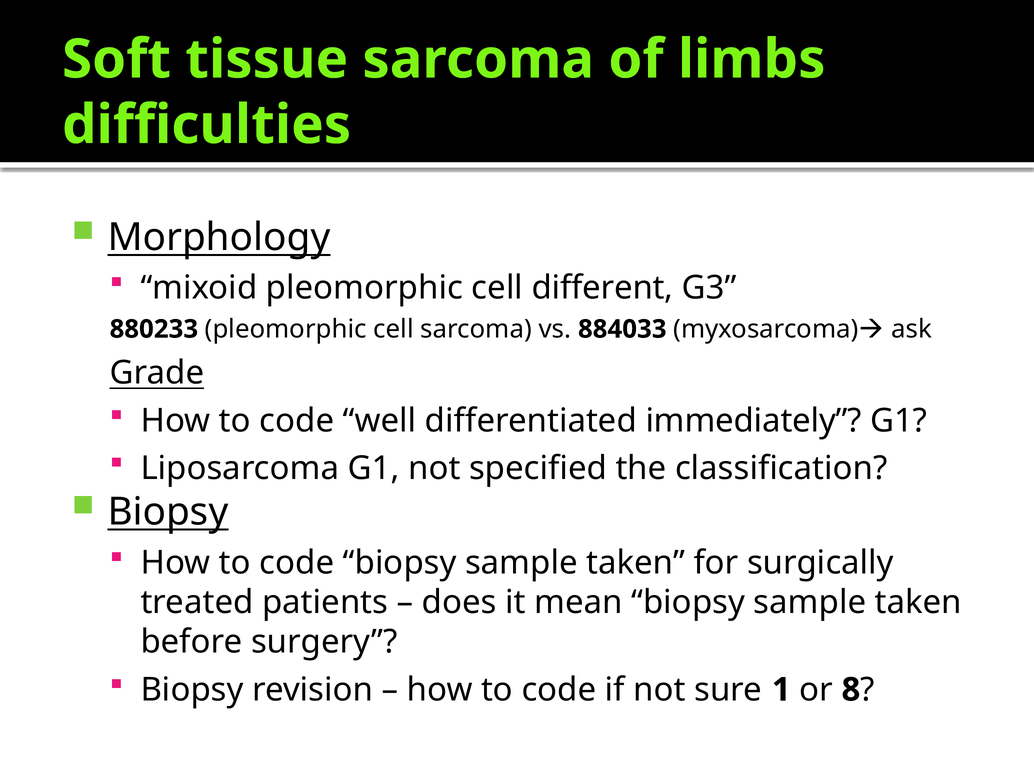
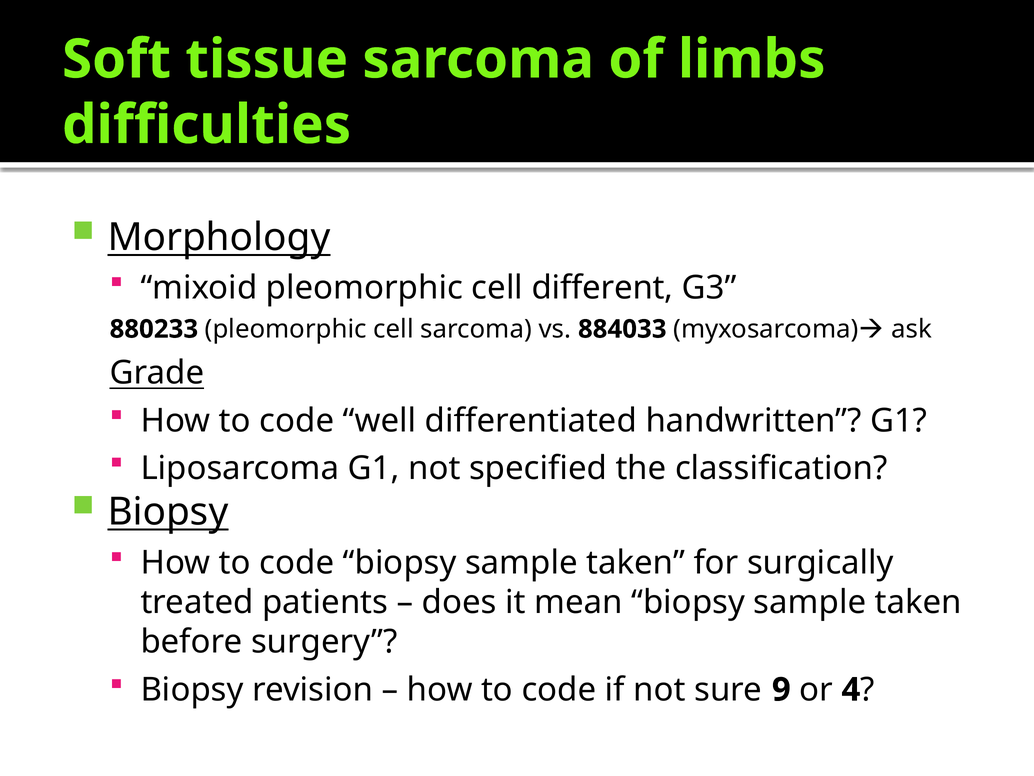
immediately: immediately -> handwritten
1: 1 -> 9
8: 8 -> 4
